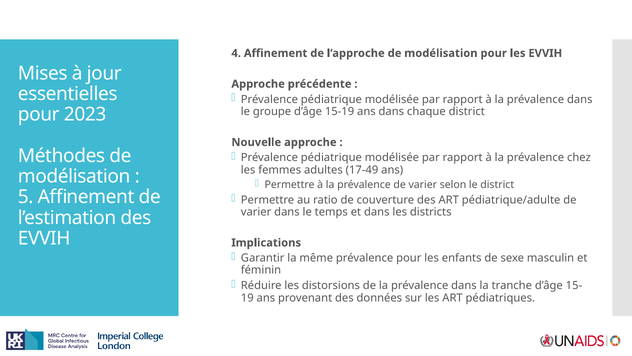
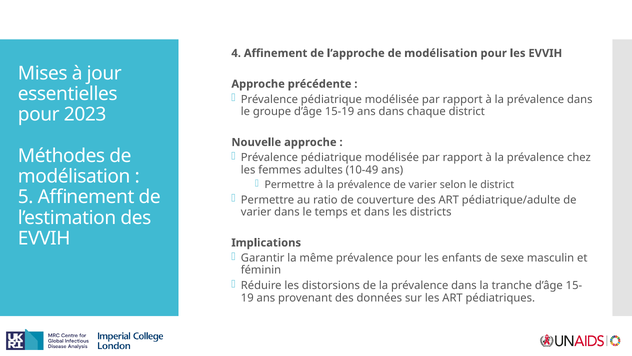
17-49: 17-49 -> 10-49
